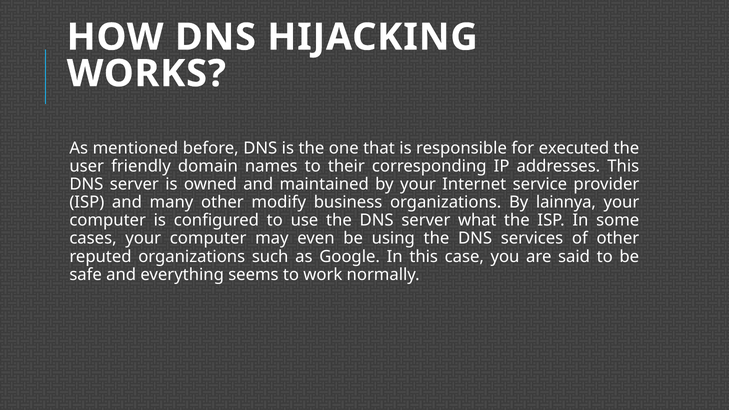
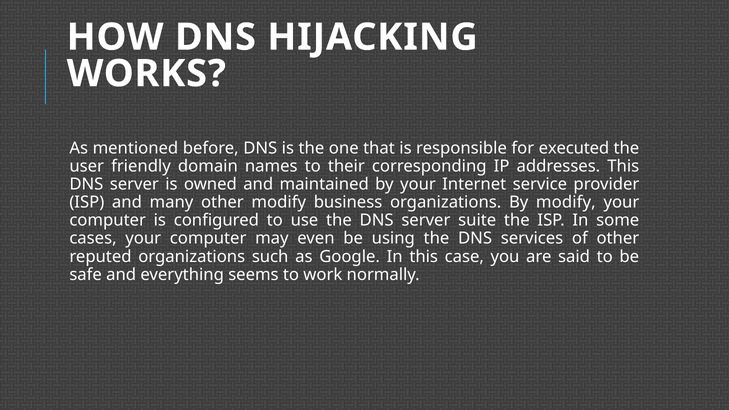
By lainnya: lainnya -> modify
what: what -> suite
